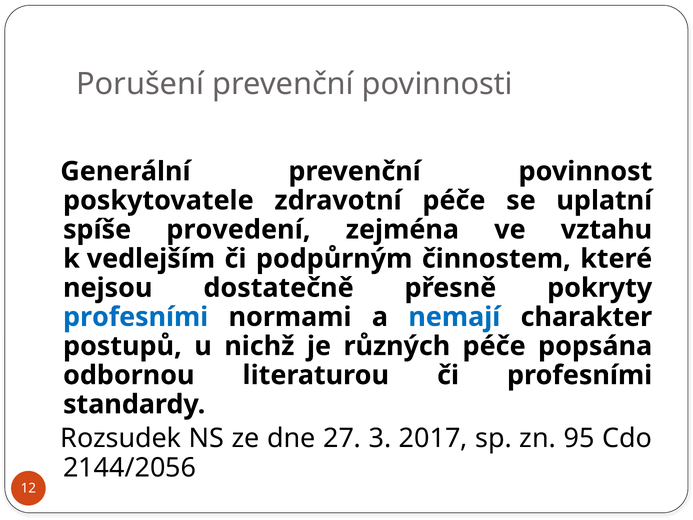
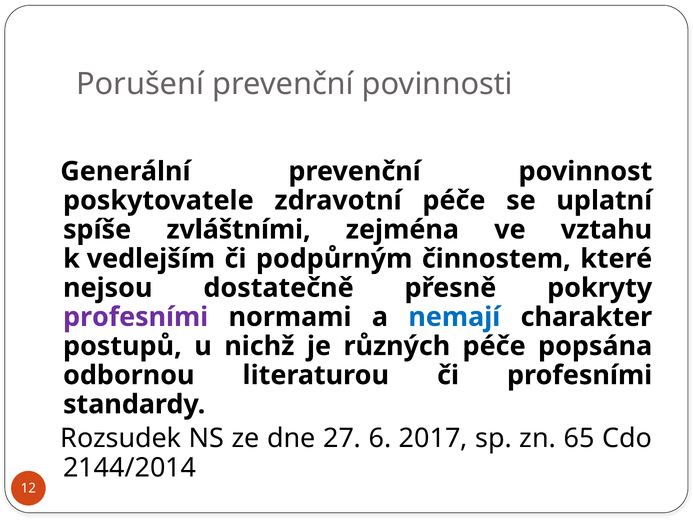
provedení: provedení -> zvláštními
profesními at (136, 317) colour: blue -> purple
3: 3 -> 6
95: 95 -> 65
2144/2056: 2144/2056 -> 2144/2014
